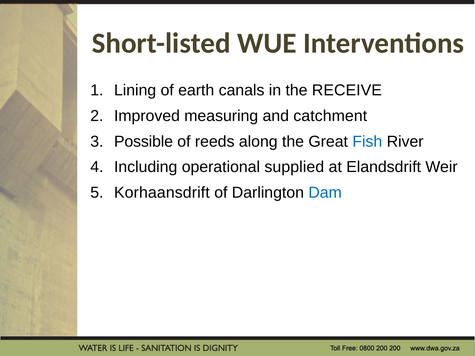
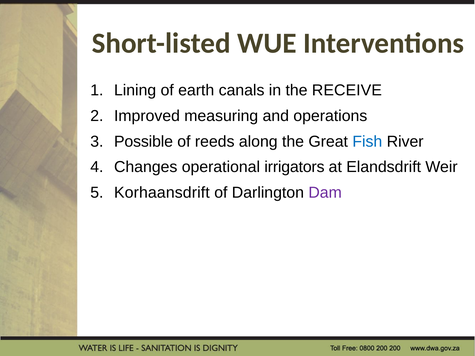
catchment: catchment -> operations
Including: Including -> Changes
supplied: supplied -> irrigators
Dam colour: blue -> purple
